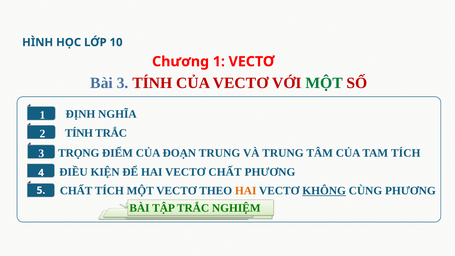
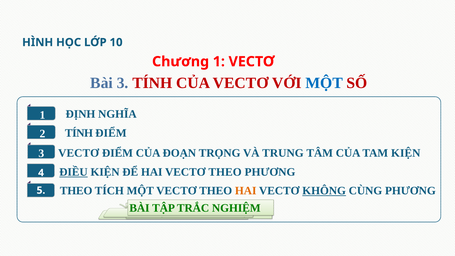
MỘT at (324, 83) colour: green -> blue
TÍNH TRẮC: TRẮC -> ĐIỂM
TRỌNG at (79, 153): TRỌNG -> VECTƠ
ĐOẠN TRUNG: TRUNG -> TRỌNG
TAM TÍCH: TÍCH -> KIỆN
ĐIỀU underline: none -> present
HAI VECTƠ CHẤT: CHẤT -> THEO
CHẤT at (76, 191): CHẤT -> THEO
